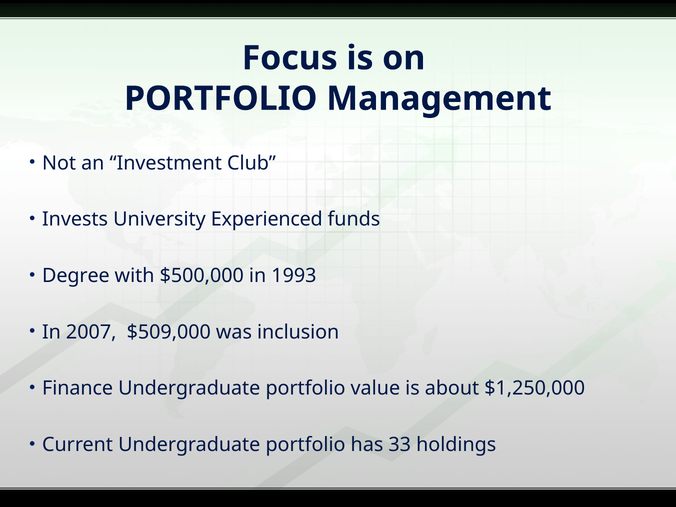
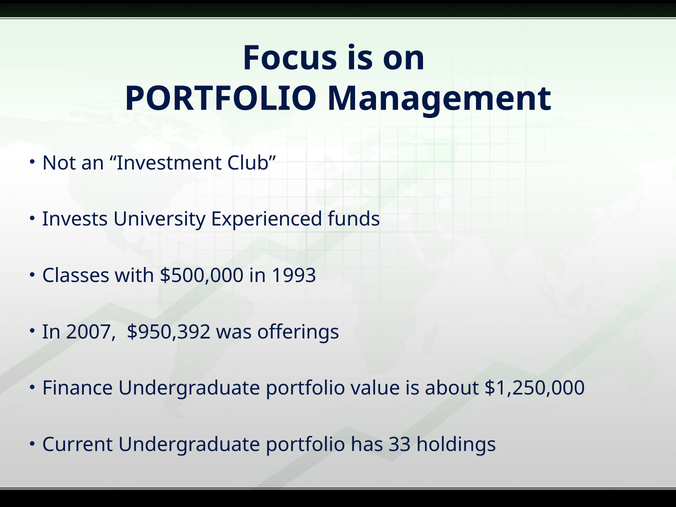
Degree: Degree -> Classes
$509,000: $509,000 -> $950,392
inclusion: inclusion -> offerings
